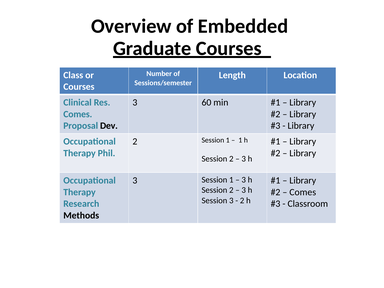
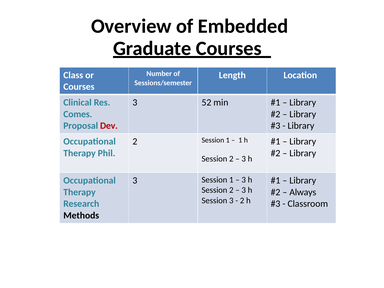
60: 60 -> 52
Dev colour: black -> red
Comes at (303, 192): Comes -> Always
